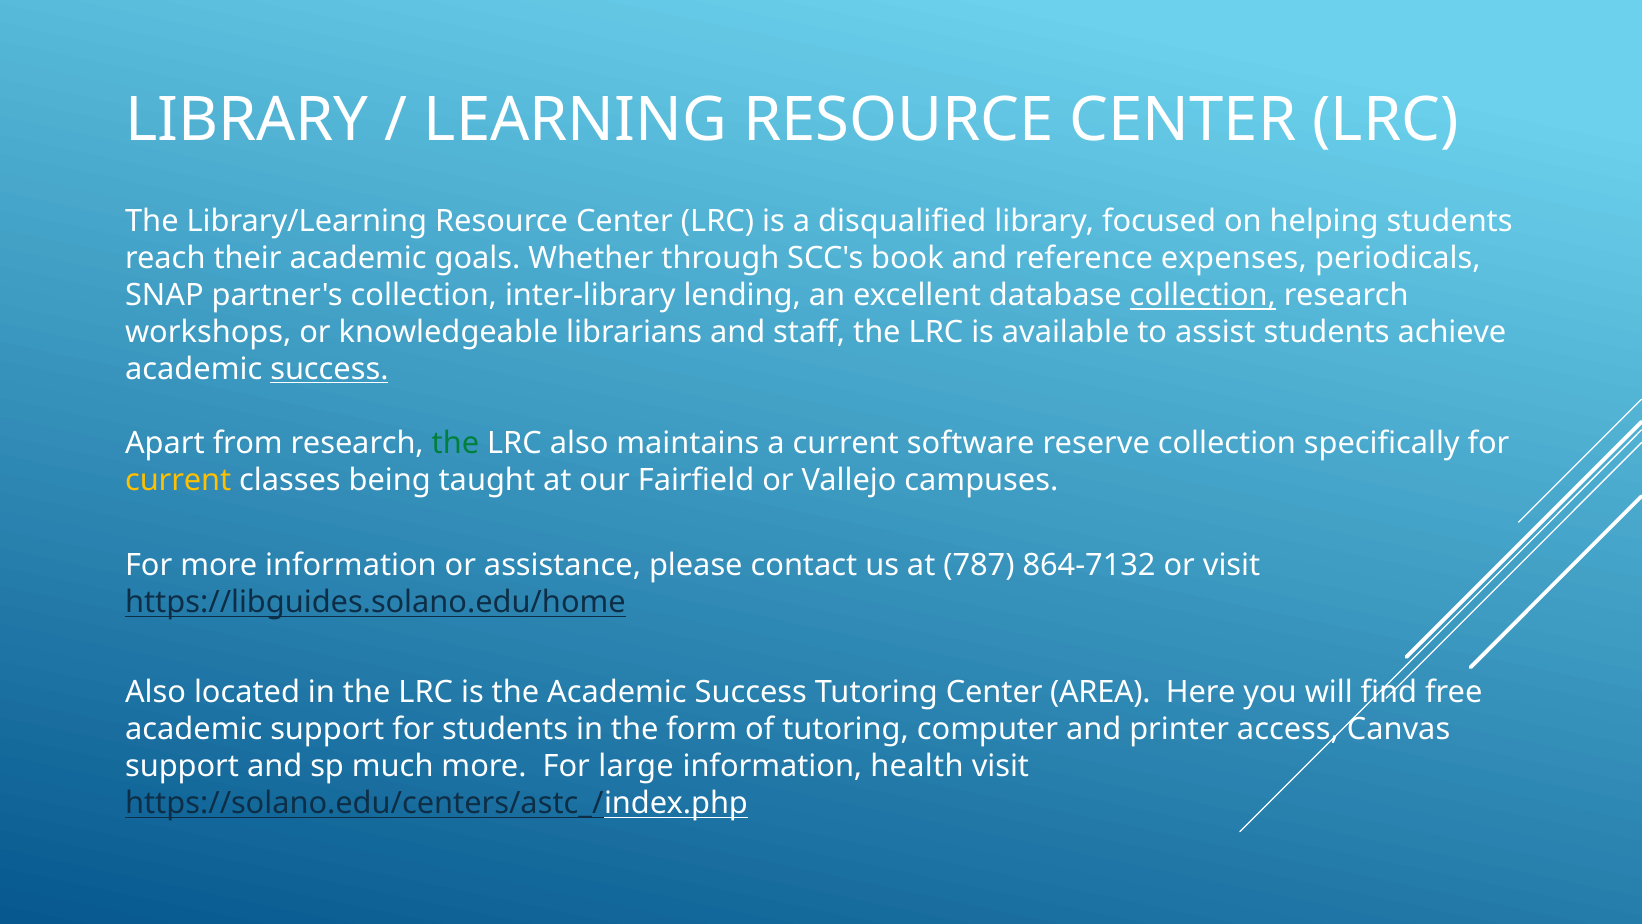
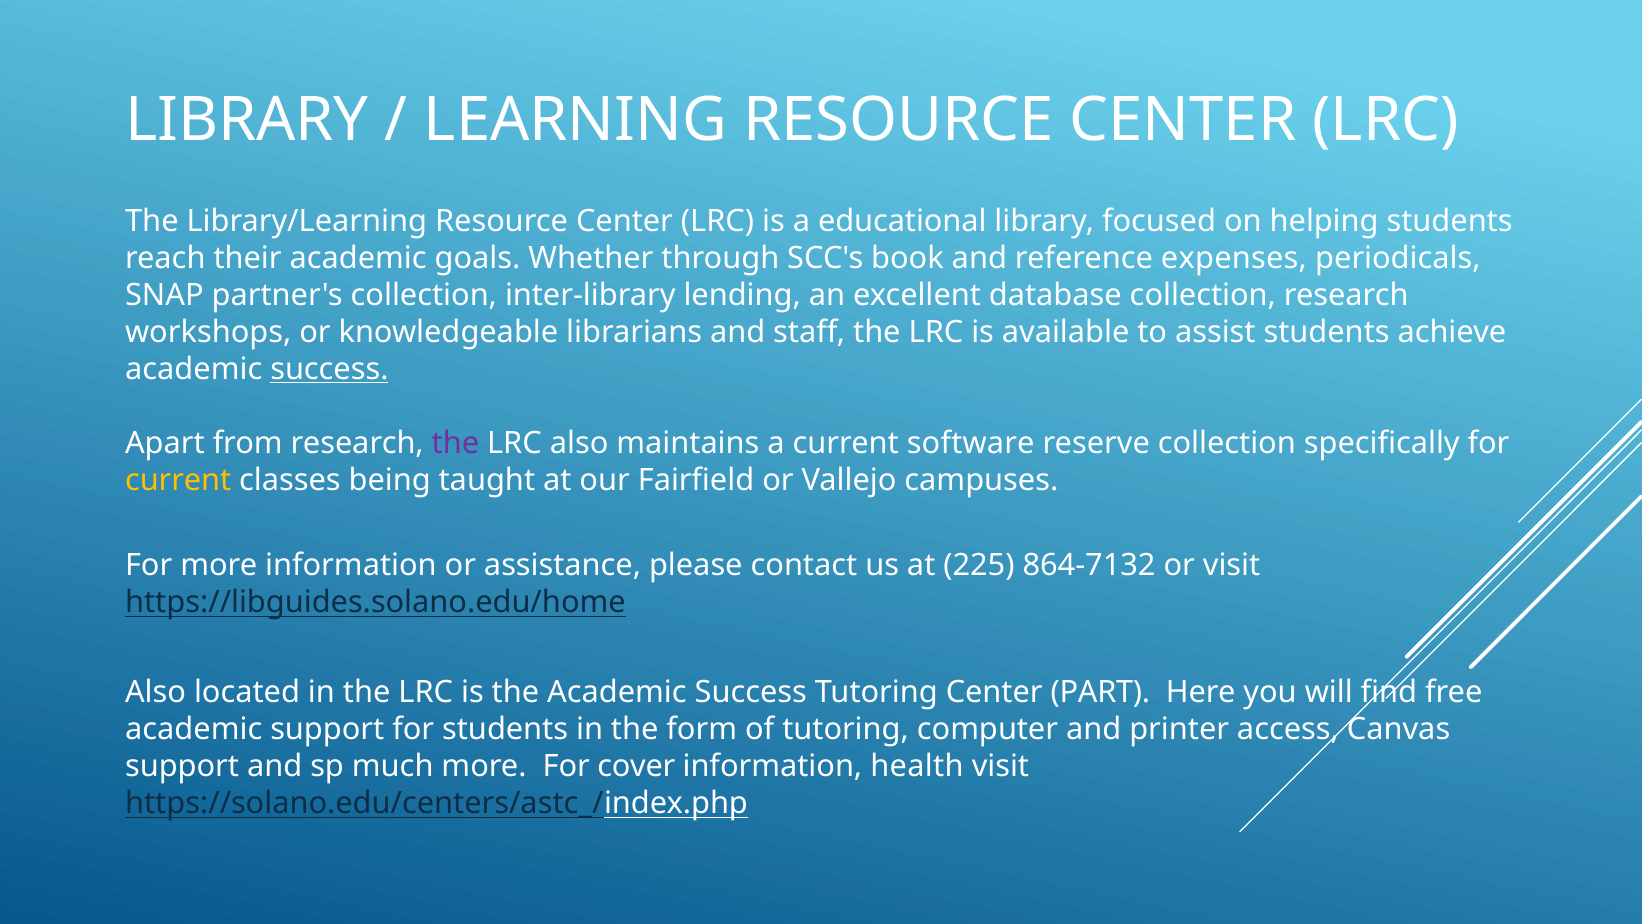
disqualified: disqualified -> educational
collection at (1203, 295) underline: present -> none
the at (455, 443) colour: green -> purple
787: 787 -> 225
AREA: AREA -> PART
large: large -> cover
